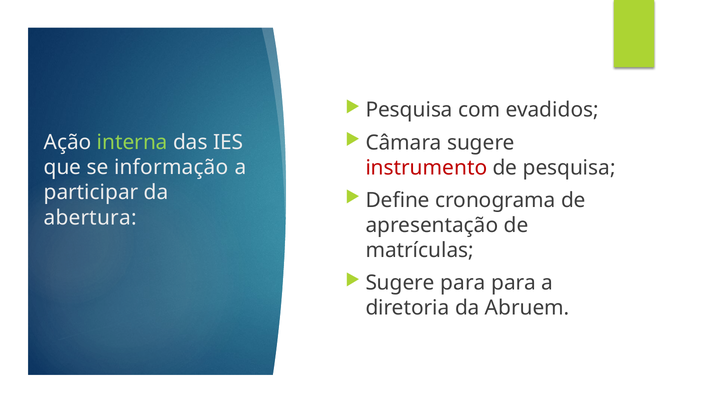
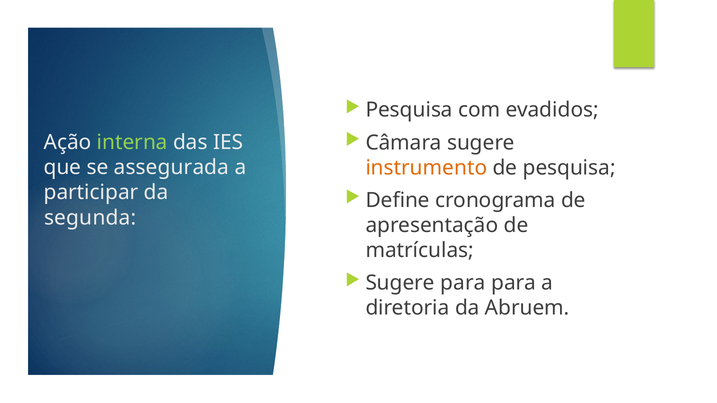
informação: informação -> assegurada
instrumento colour: red -> orange
abertura: abertura -> segunda
